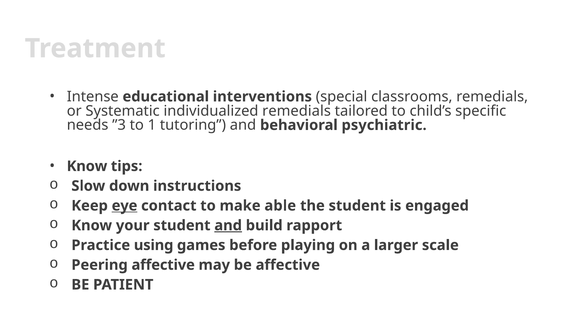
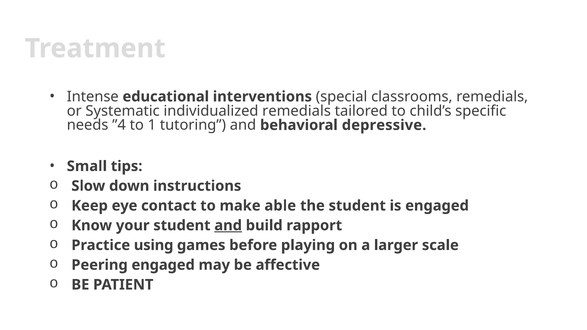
”3: ”3 -> ”4
psychiatric: psychiatric -> depressive
Know at (87, 166): Know -> Small
eye underline: present -> none
Peering affective: affective -> engaged
